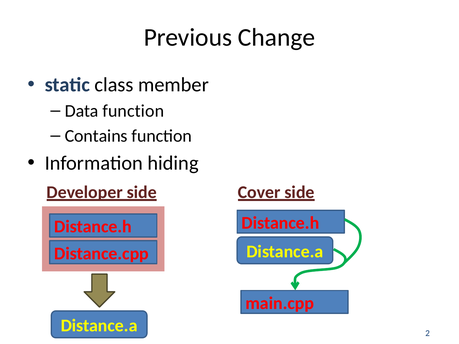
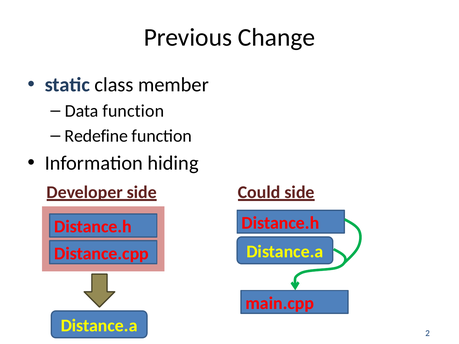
Contains: Contains -> Redefine
Cover: Cover -> Could
